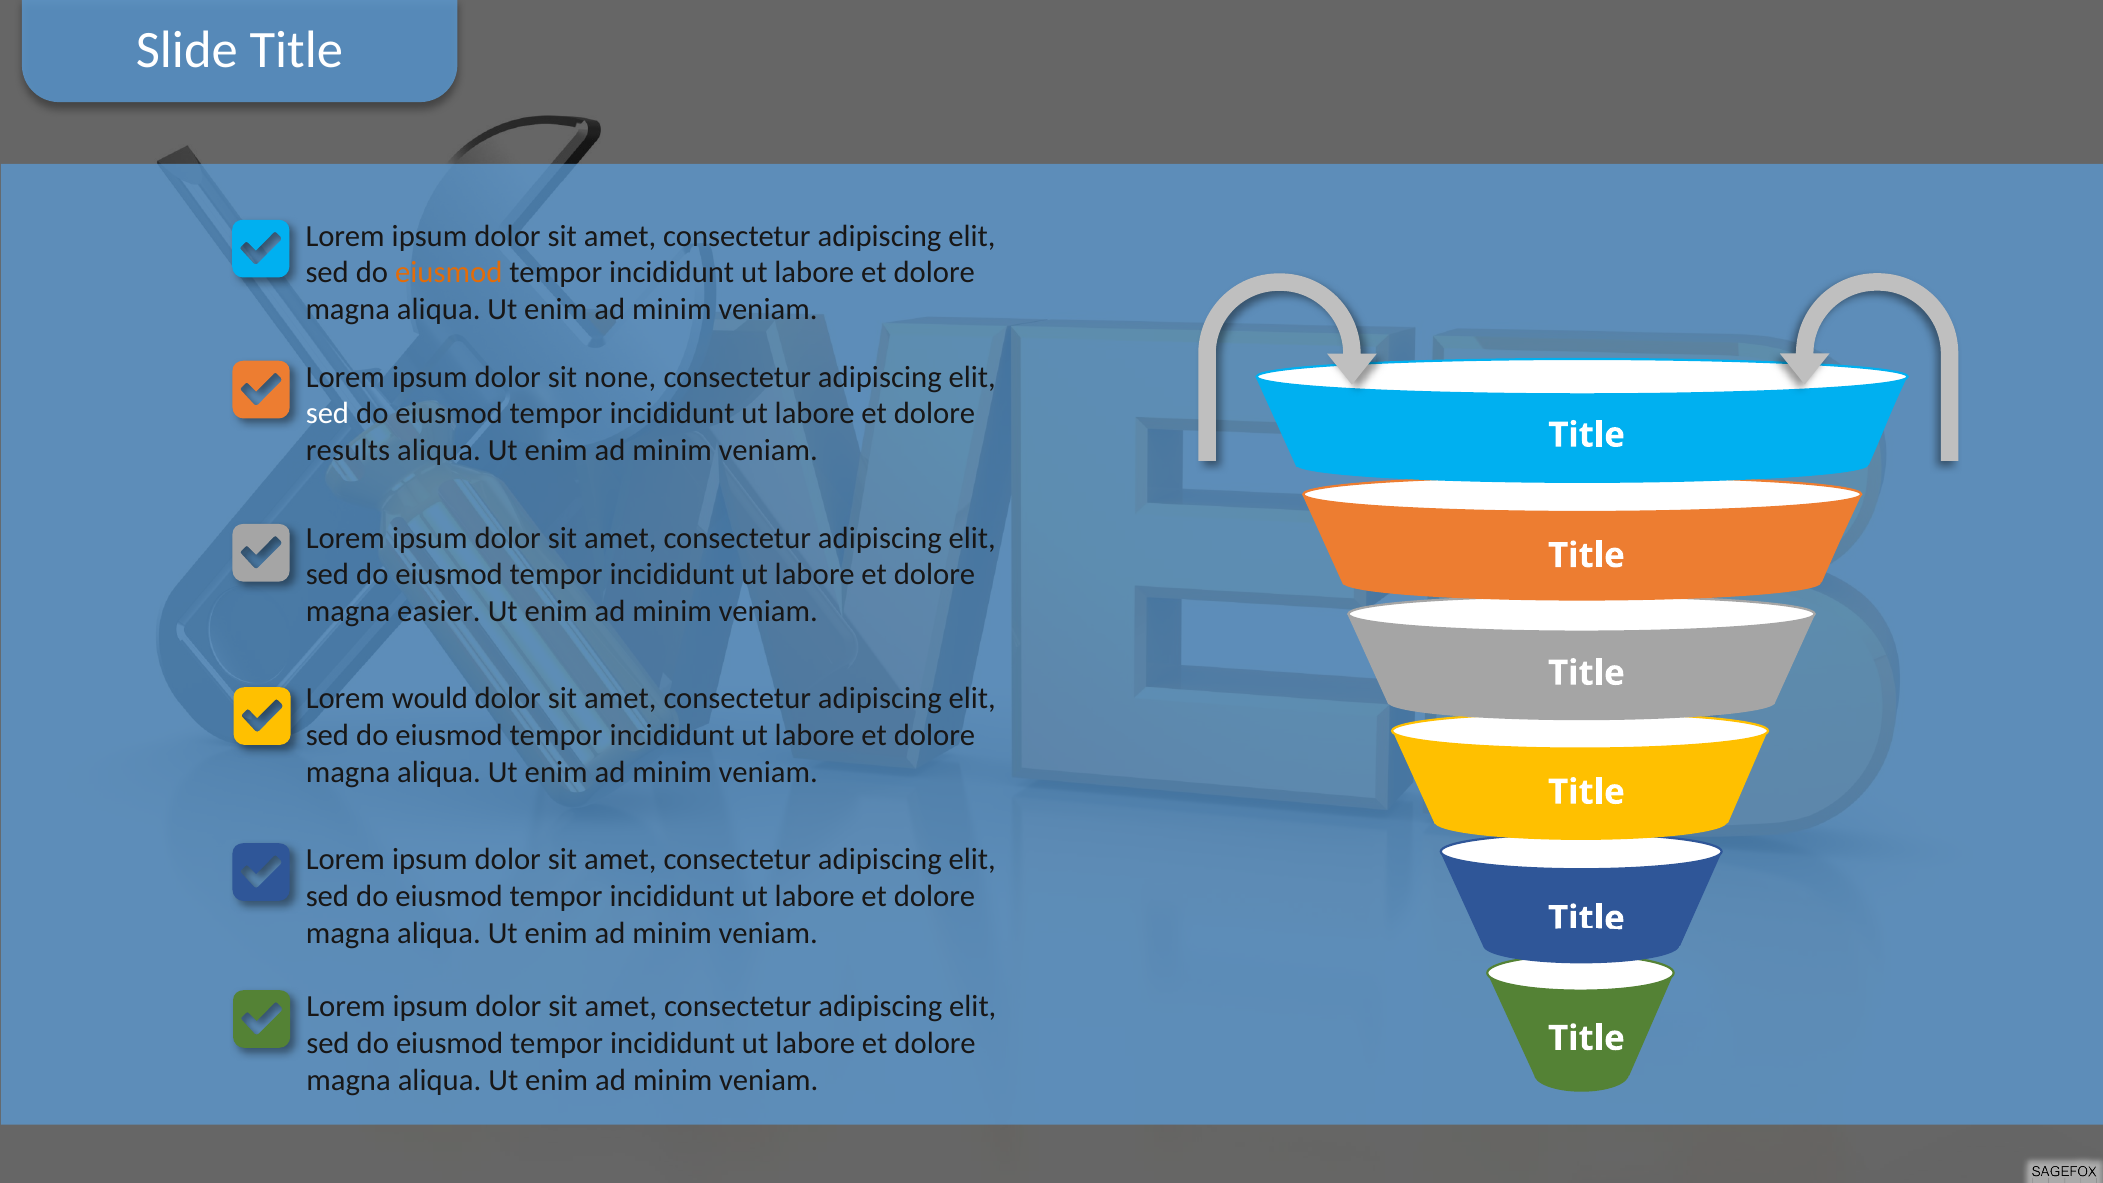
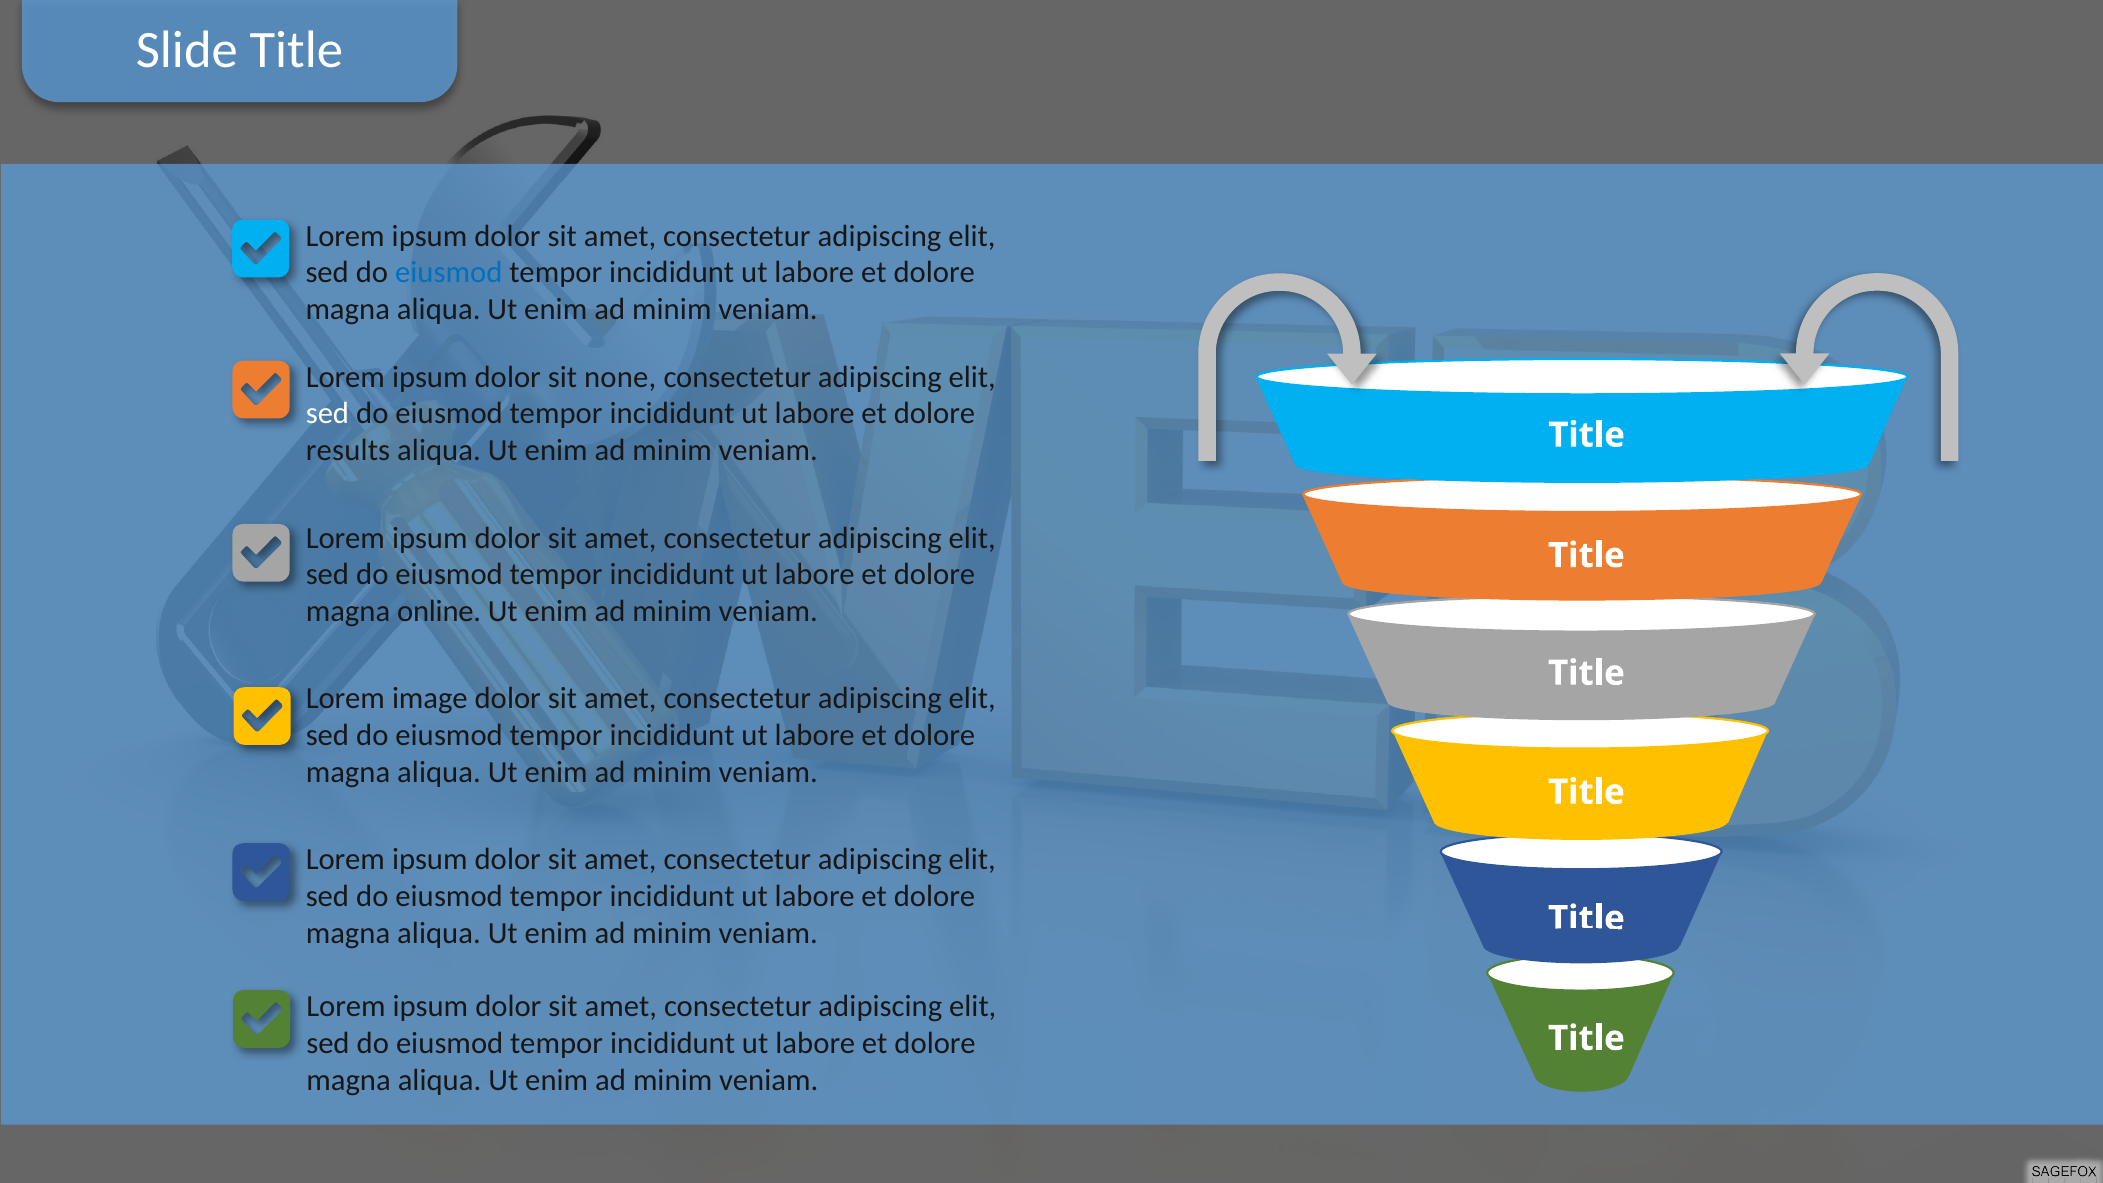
eiusmod at (449, 273) colour: orange -> blue
easier: easier -> online
would: would -> image
